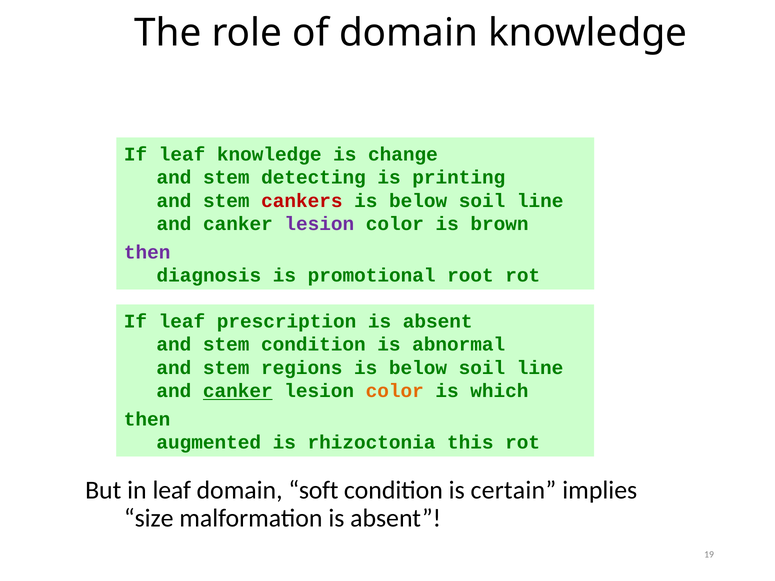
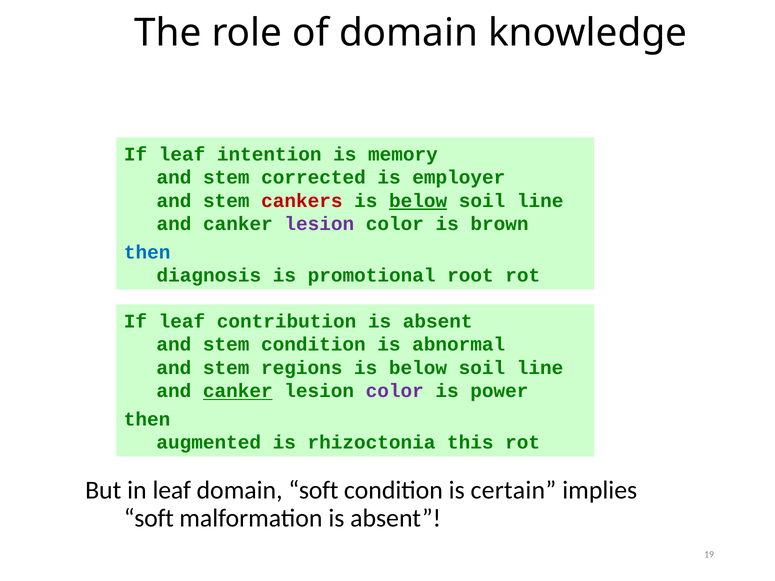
leaf knowledge: knowledge -> intention
change: change -> memory
detecting: detecting -> corrected
printing: printing -> employer
below at (418, 201) underline: none -> present
then at (147, 252) colour: purple -> blue
prescription: prescription -> contribution
color at (395, 391) colour: orange -> purple
which: which -> power
size at (149, 518): size -> soft
